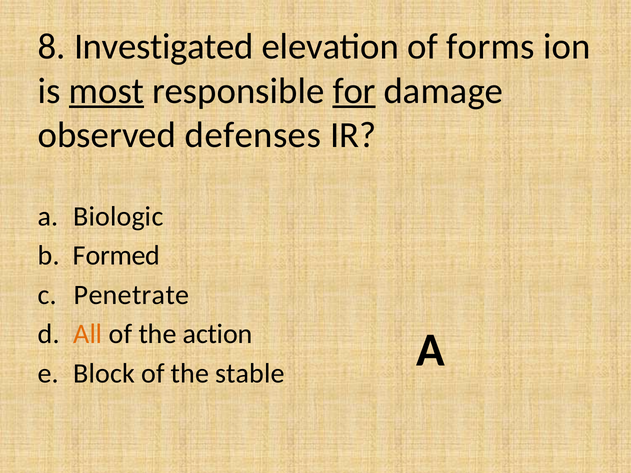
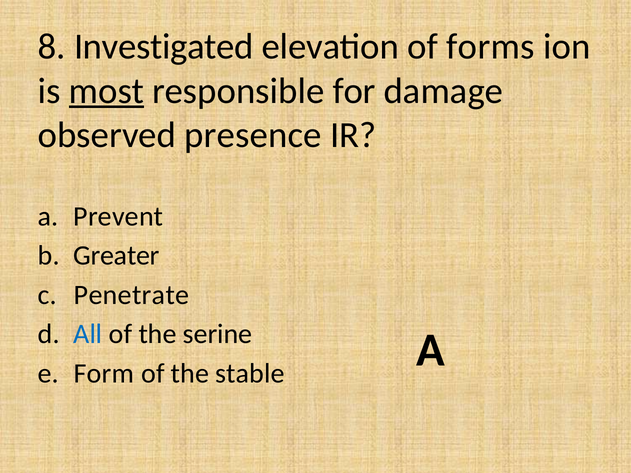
for underline: present -> none
defenses: defenses -> presence
Biologic: Biologic -> Prevent
Formed: Formed -> Greater
All colour: orange -> blue
action: action -> serine
Block: Block -> Form
